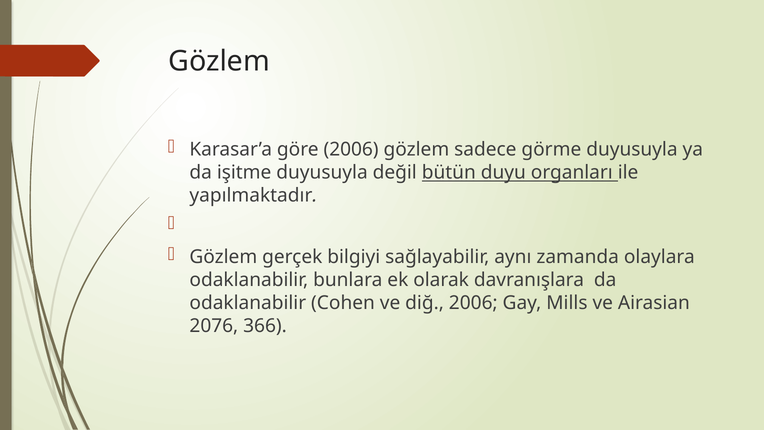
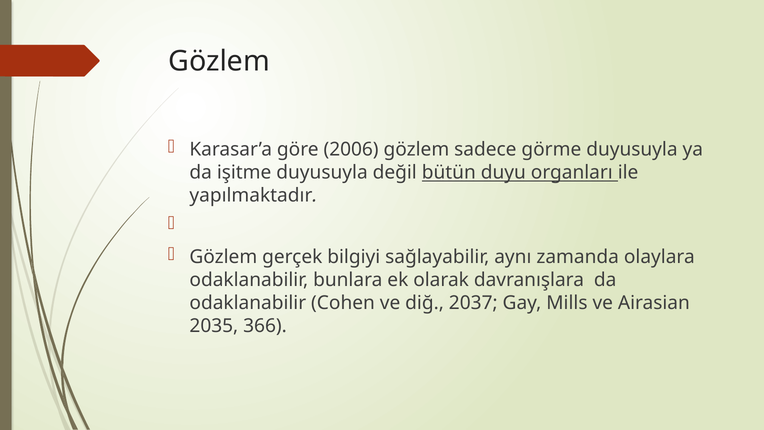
diğ 2006: 2006 -> 2037
2076: 2076 -> 2035
